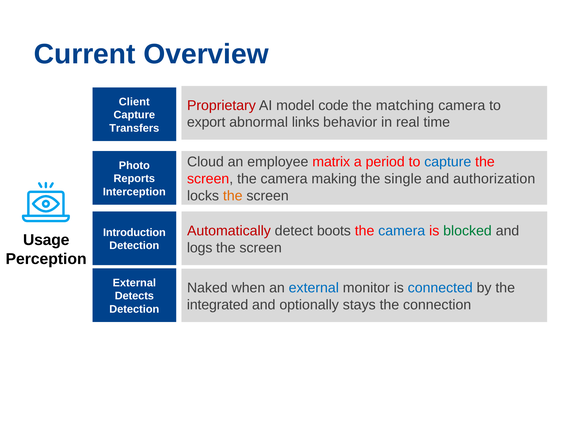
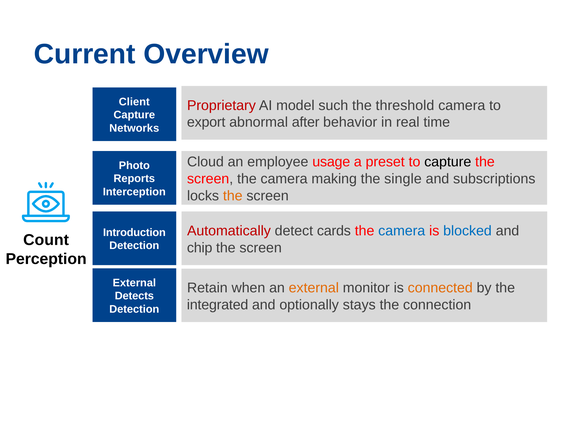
code: code -> such
matching: matching -> threshold
links: links -> after
Transfers: Transfers -> Networks
matrix: matrix -> usage
period: period -> preset
capture at (448, 162) colour: blue -> black
authorization: authorization -> subscriptions
boots: boots -> cards
blocked colour: green -> blue
Usage: Usage -> Count
logs: logs -> chip
Naked: Naked -> Retain
external at (314, 288) colour: blue -> orange
connected colour: blue -> orange
